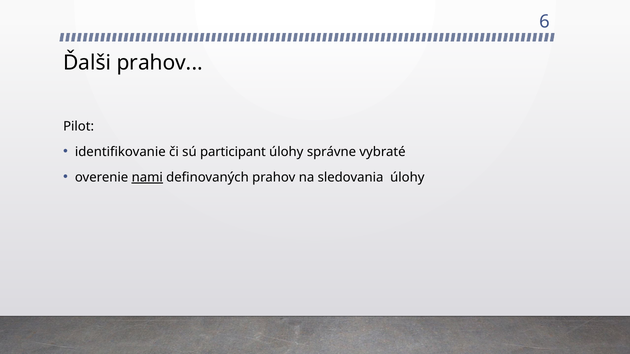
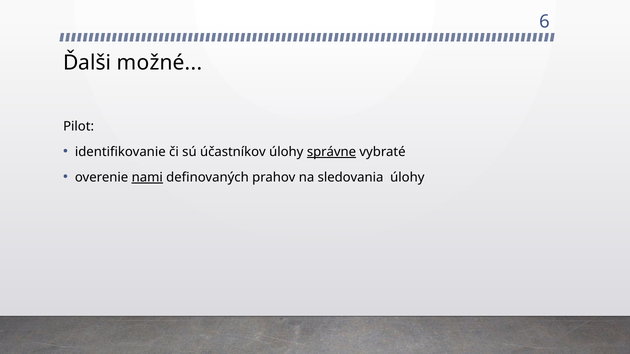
Ďalši prahov: prahov -> možné
participant: participant -> účastníkov
správne underline: none -> present
